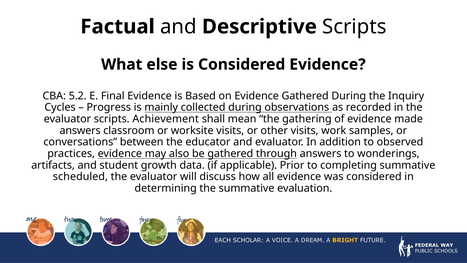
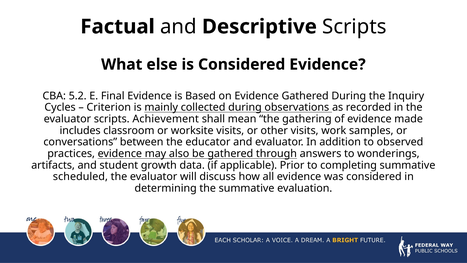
Progress: Progress -> Criterion
answers at (80, 130): answers -> includes
